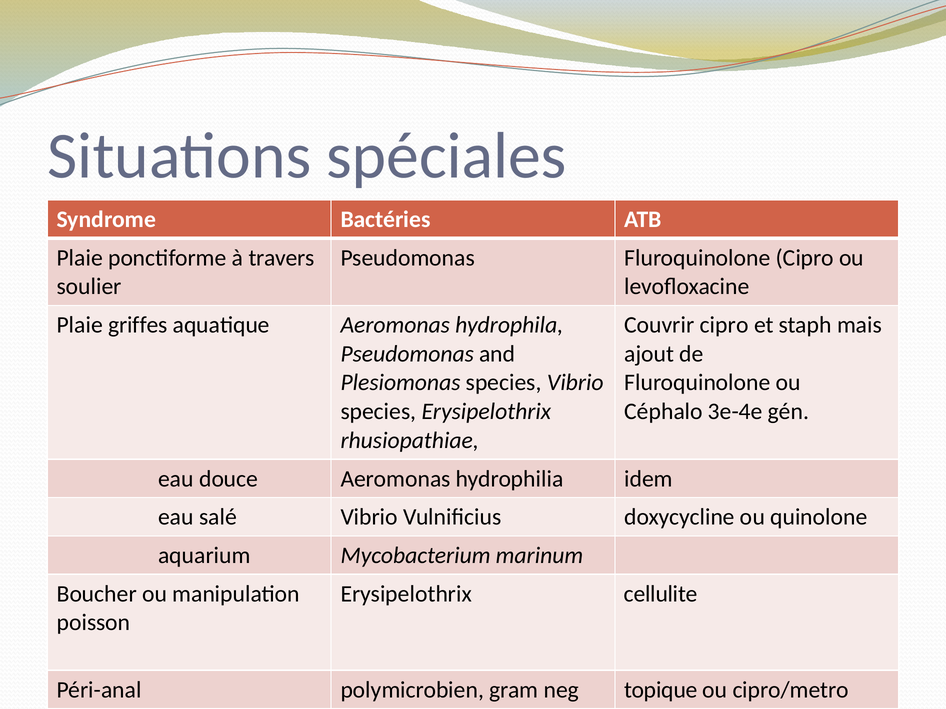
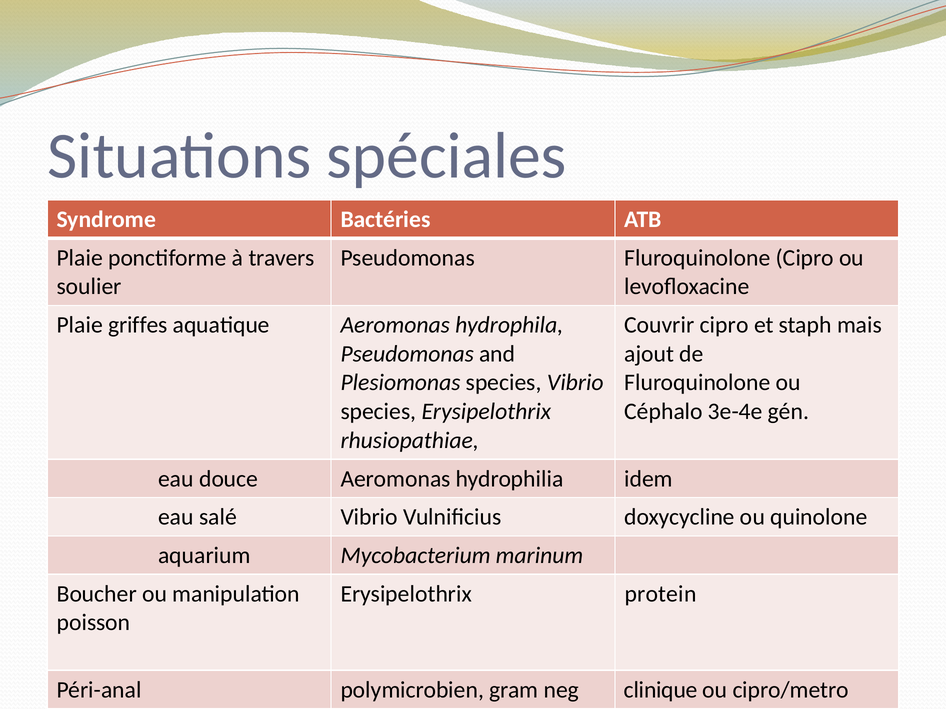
cellulite: cellulite -> protein
topique: topique -> clinique
